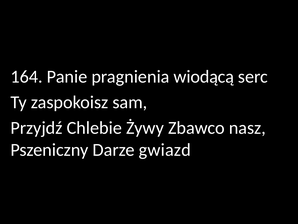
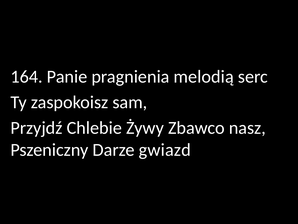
wiodącą: wiodącą -> melodią
